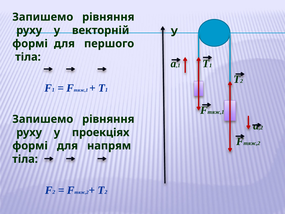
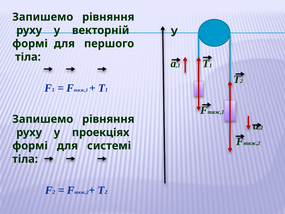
напрям: напрям -> системі
